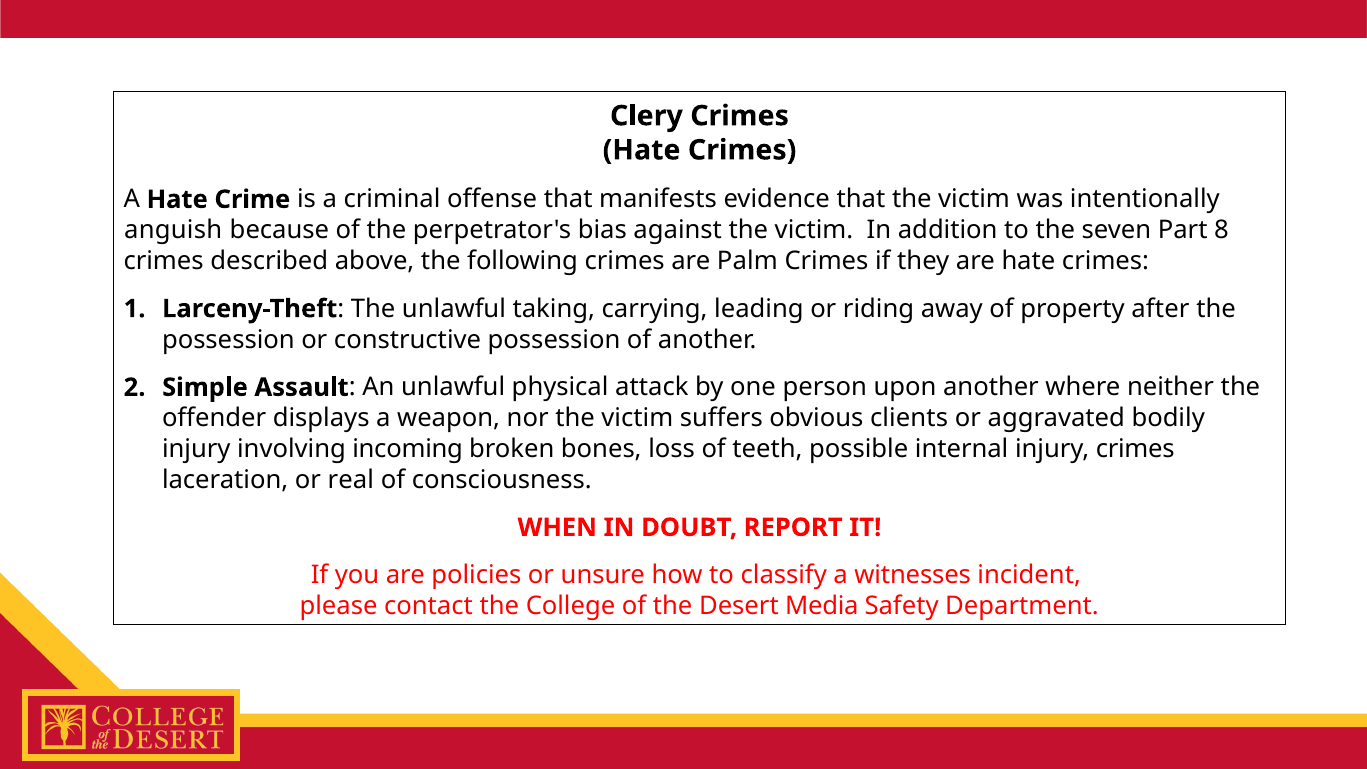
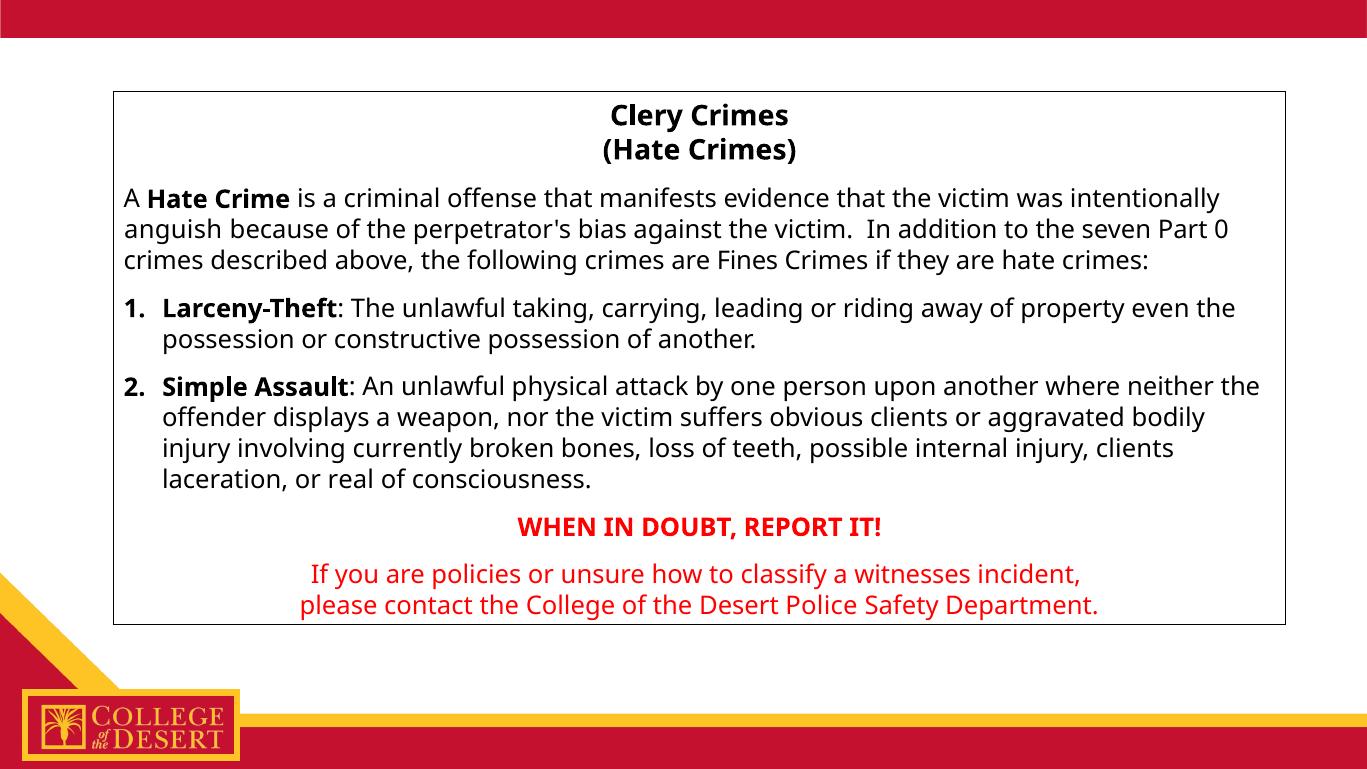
8: 8 -> 0
Palm: Palm -> Fines
after: after -> even
incoming: incoming -> currently
injury crimes: crimes -> clients
Media: Media -> Police
